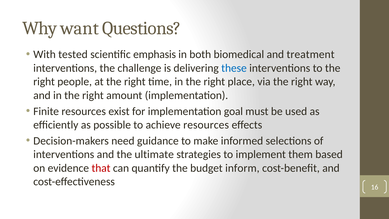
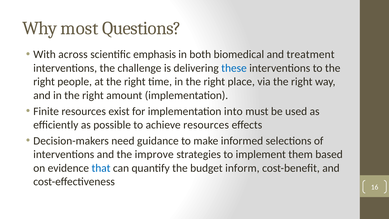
want: want -> most
tested: tested -> across
goal: goal -> into
ultimate: ultimate -> improve
that colour: red -> blue
